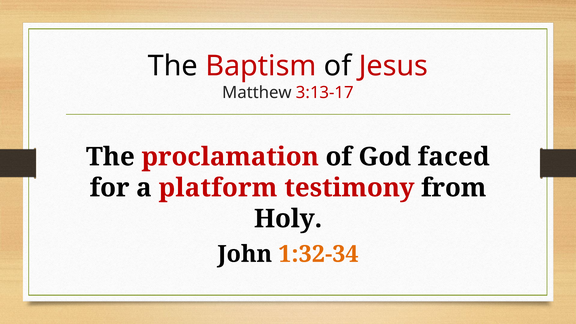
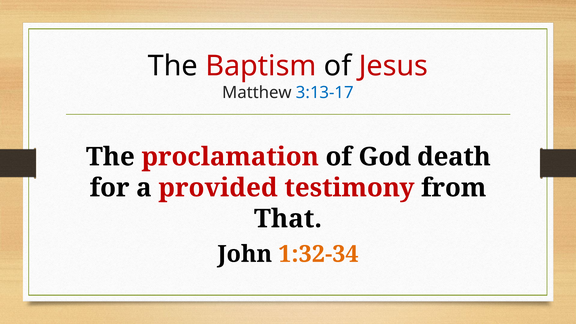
3:13-17 colour: red -> blue
faced: faced -> death
platform: platform -> provided
Holy: Holy -> That
